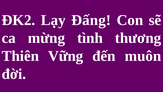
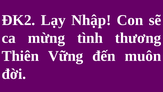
Đấng: Đấng -> Nhập
